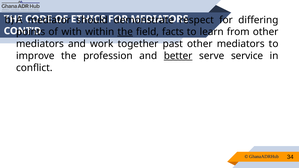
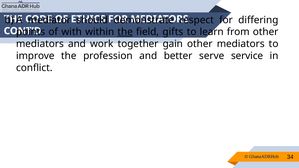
facts: facts -> gifts
past: past -> gain
better underline: present -> none
